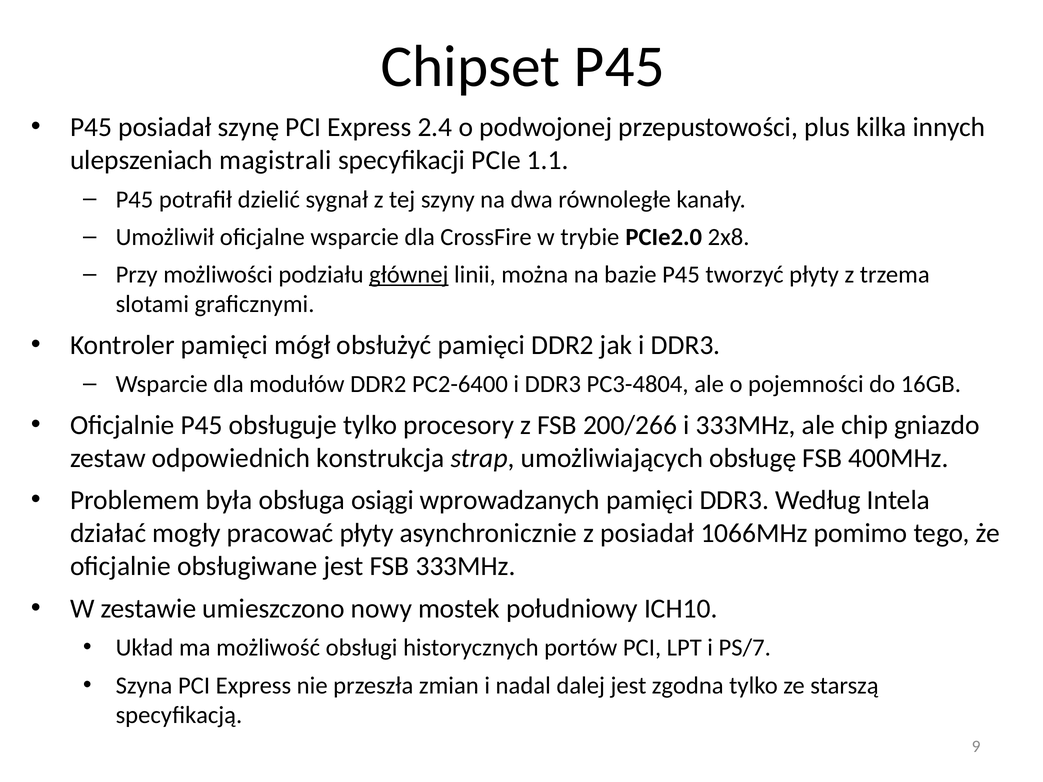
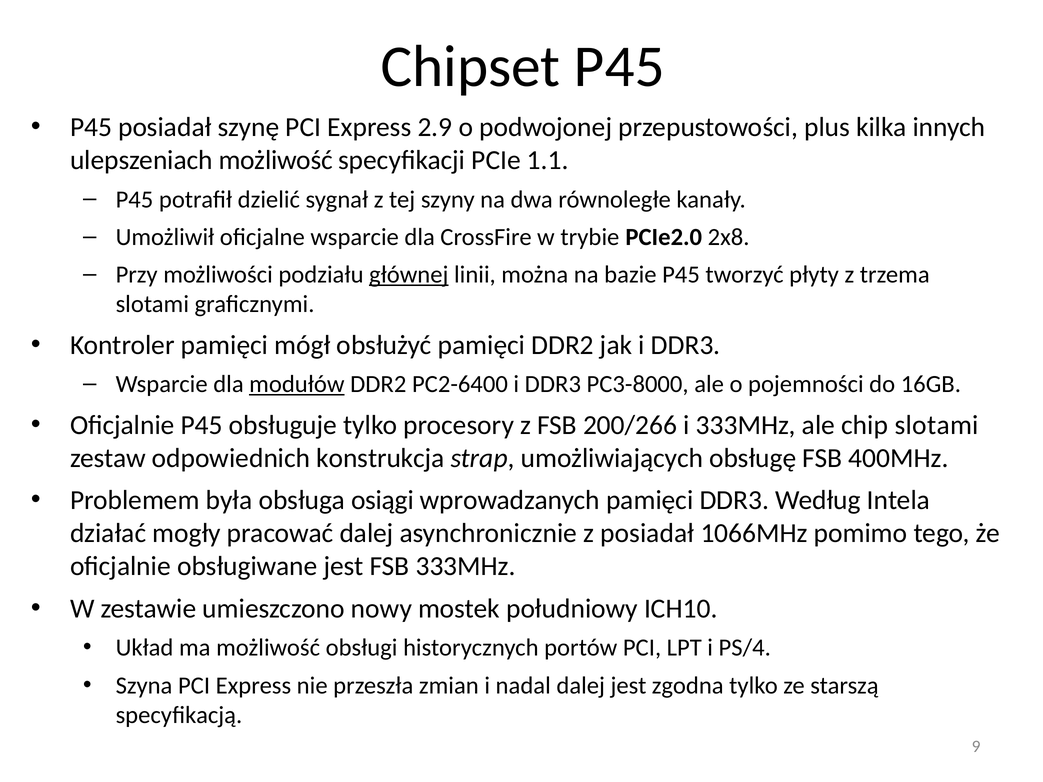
2.4: 2.4 -> 2.9
ulepszeniach magistrali: magistrali -> możliwość
modułów underline: none -> present
PC3-4804: PC3-4804 -> PC3-8000
chip gniazdo: gniazdo -> slotami
pracować płyty: płyty -> dalej
PS/7: PS/7 -> PS/4
